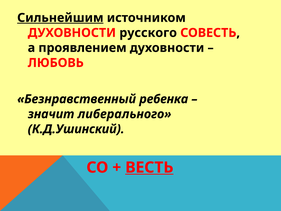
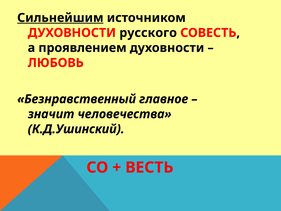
ребенка: ребенка -> главное
либерального: либерального -> человечества
ВЕСТЬ underline: present -> none
